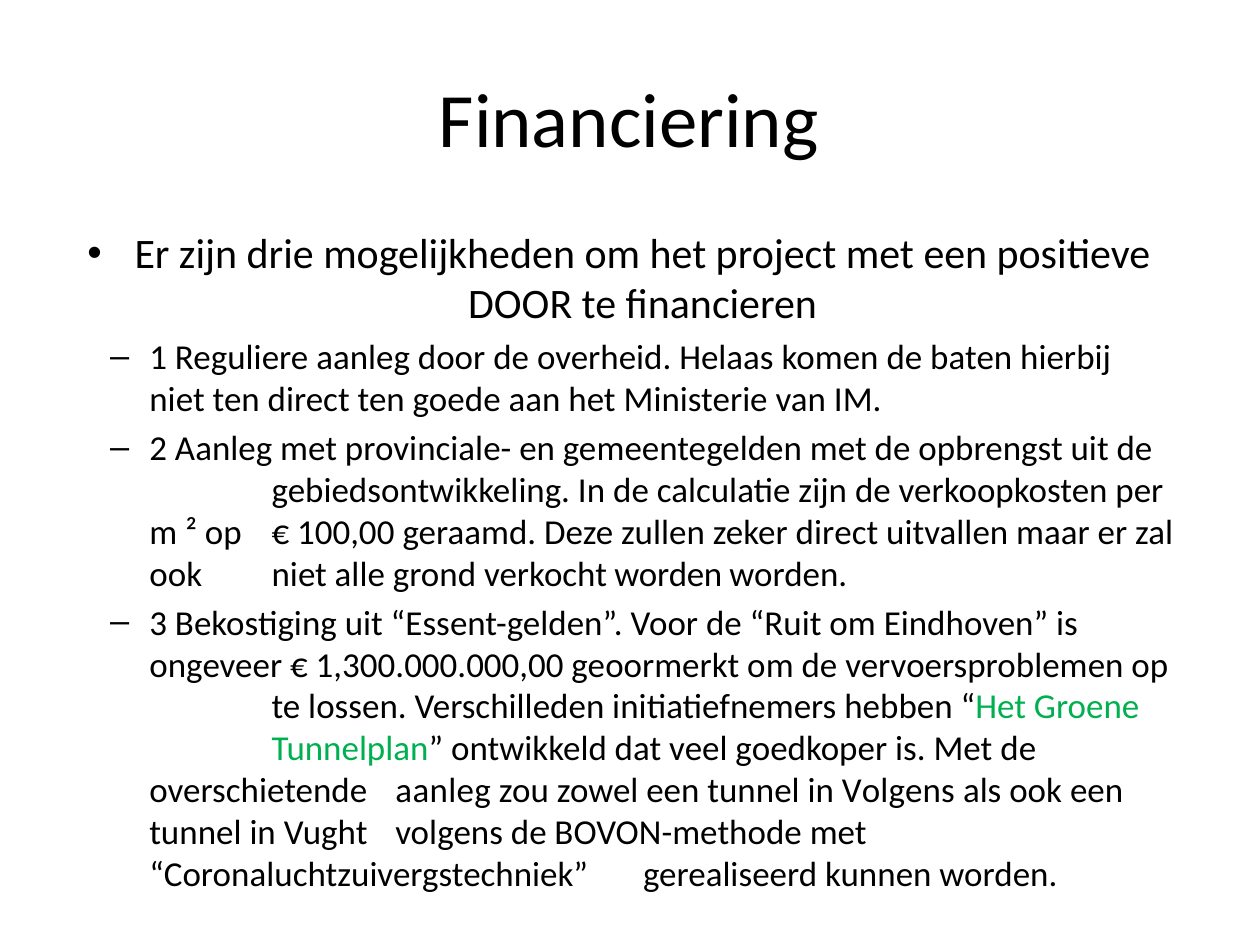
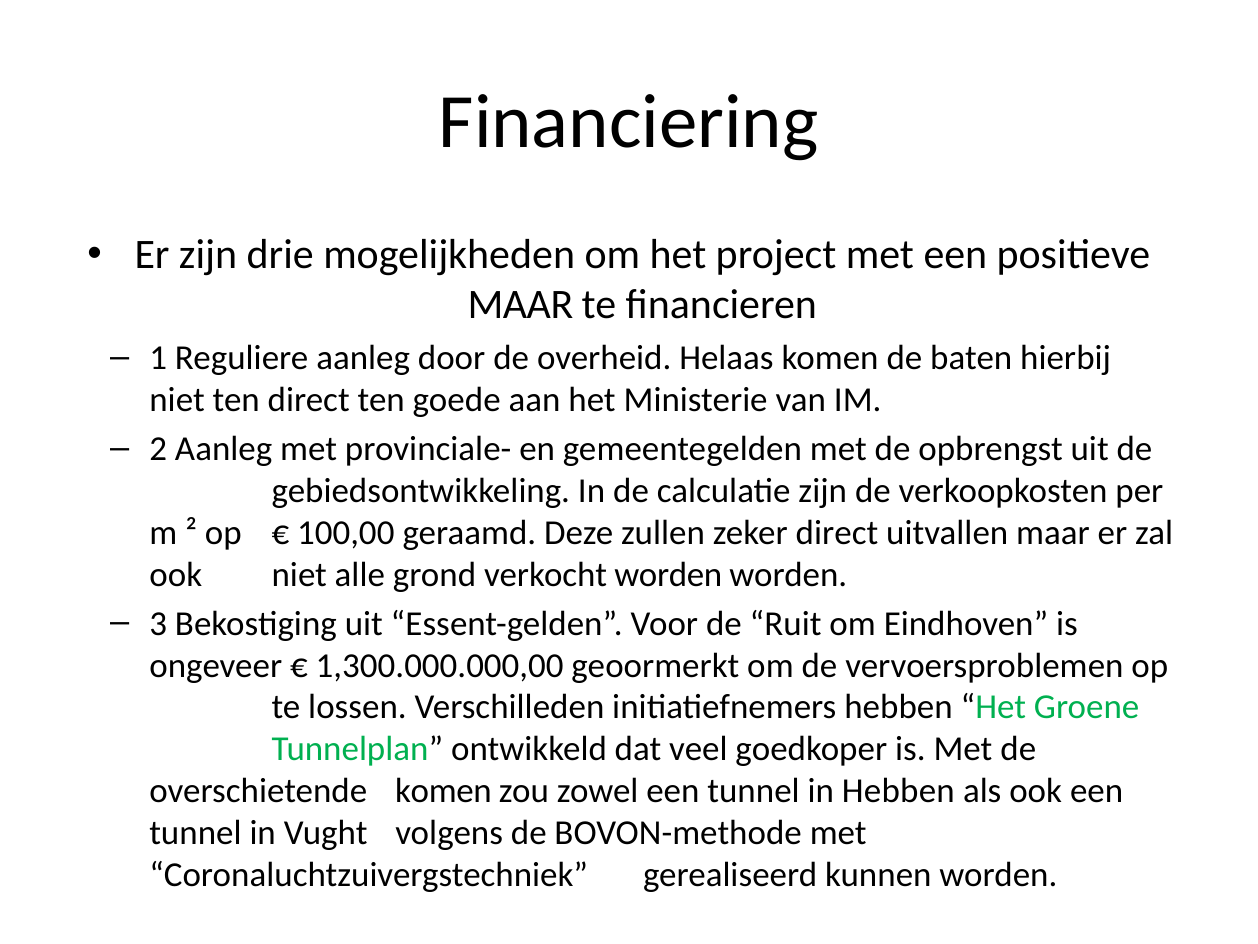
DOOR at (520, 305): DOOR -> MAAR
overschietende aanleg: aanleg -> komen
in Volgens: Volgens -> Hebben
